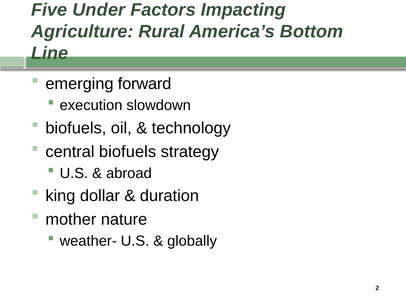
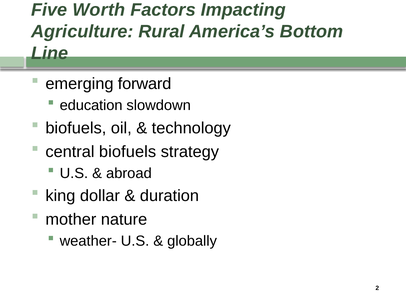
Under: Under -> Worth
execution: execution -> education
